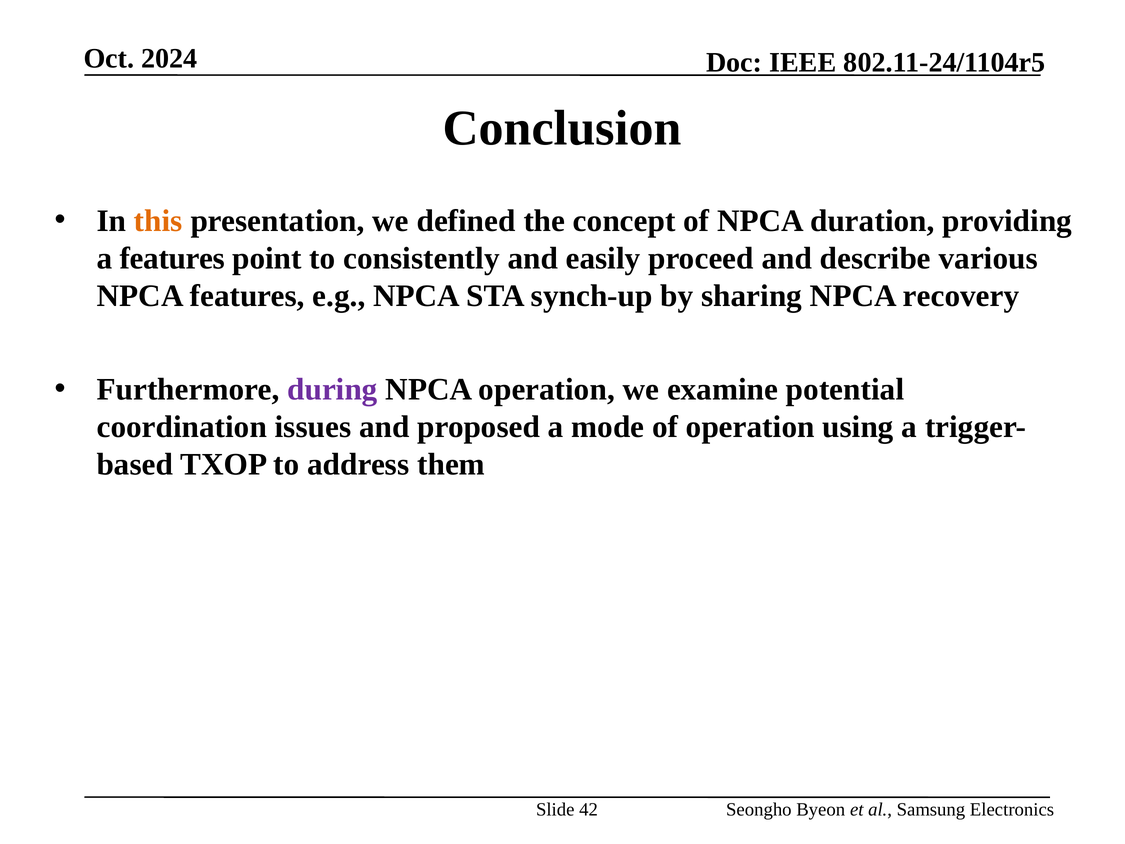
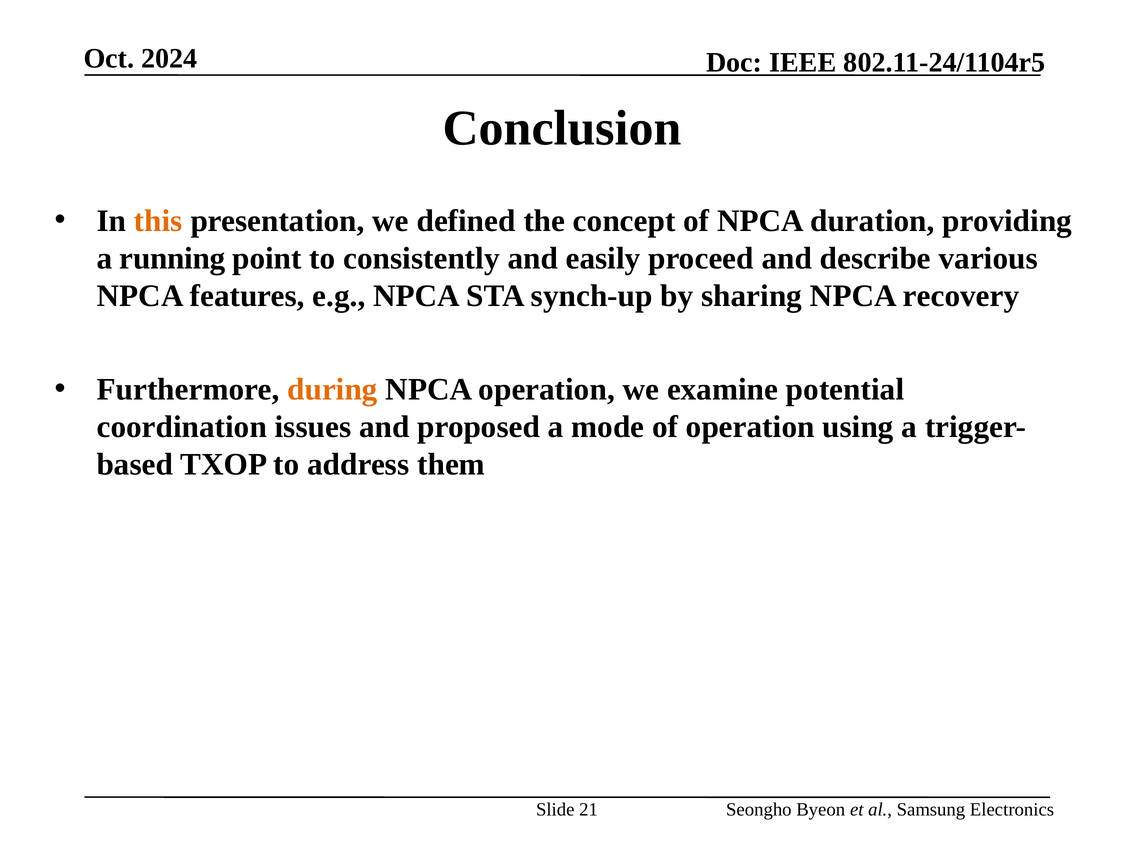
a features: features -> running
during colour: purple -> orange
42: 42 -> 21
